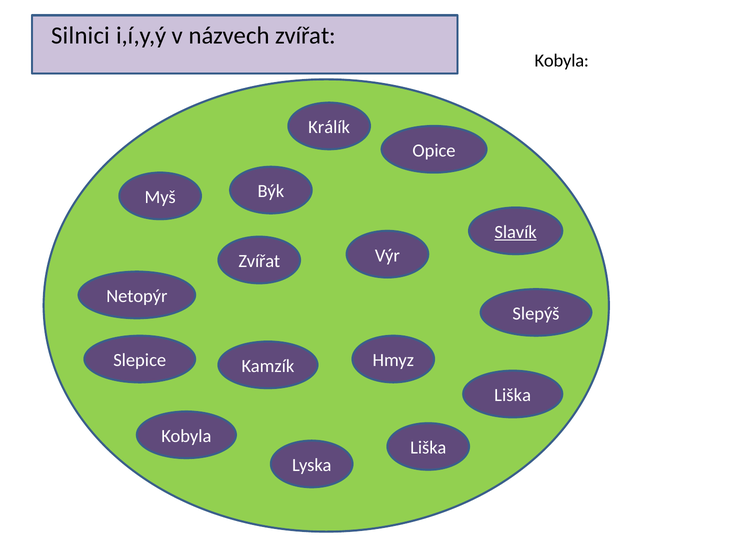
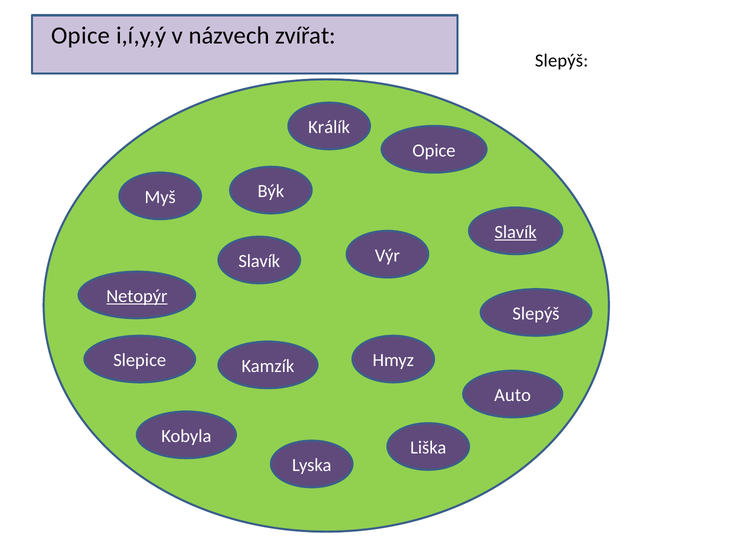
Silnici at (81, 35): Silnici -> Opice
Kobyla at (562, 60): Kobyla -> Slepýš
Zvířat at (259, 261): Zvířat -> Slavík
Netopýr underline: none -> present
Liška at (513, 395): Liška -> Auto
